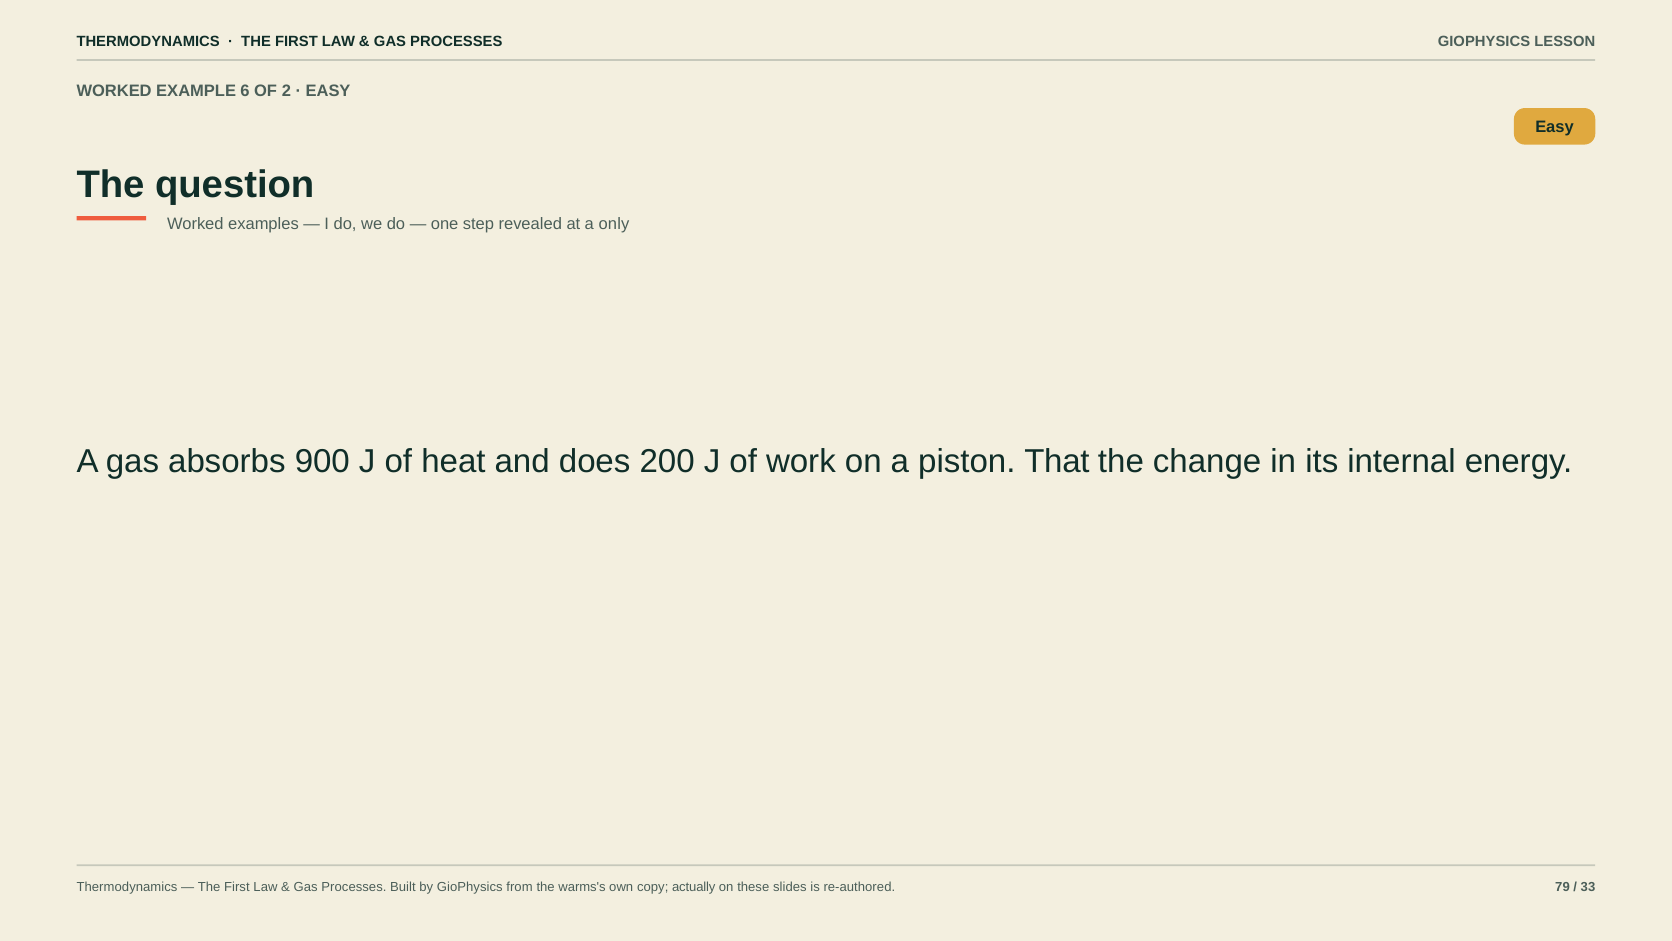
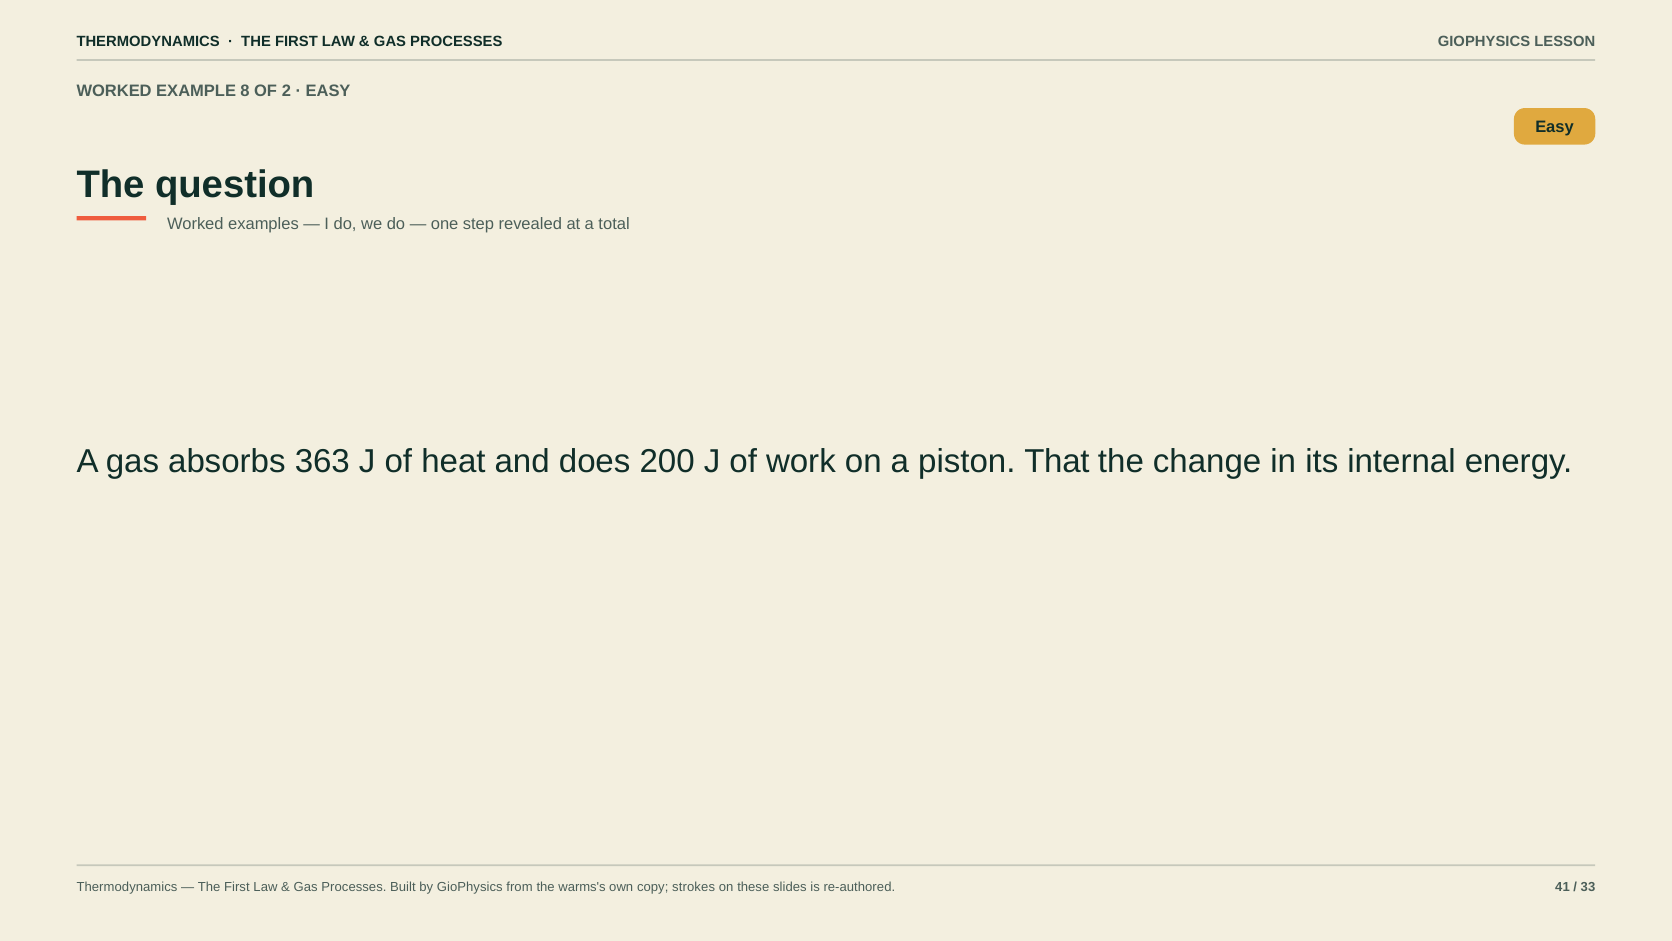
6: 6 -> 8
only: only -> total
900: 900 -> 363
actually: actually -> strokes
79: 79 -> 41
